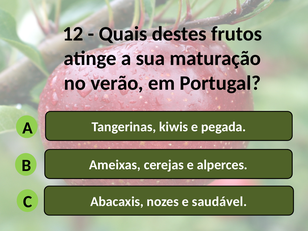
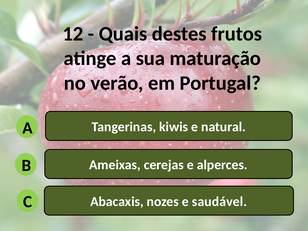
pegada: pegada -> natural
